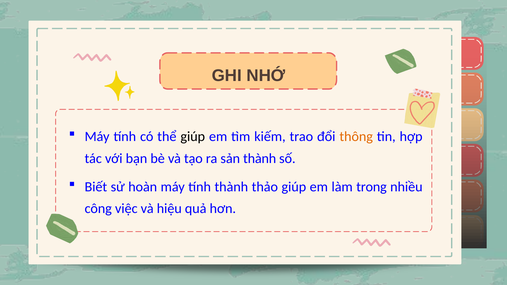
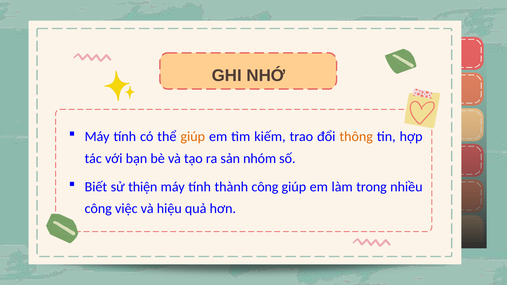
giúp at (193, 137) colour: black -> orange
sản thành: thành -> nhóm
hoàn: hoàn -> thiện
thành thảo: thảo -> công
